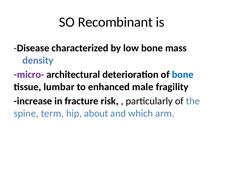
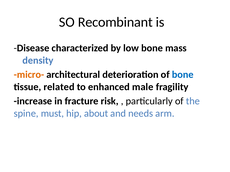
micro- colour: purple -> orange
lumbar: lumbar -> related
term: term -> must
which: which -> needs
